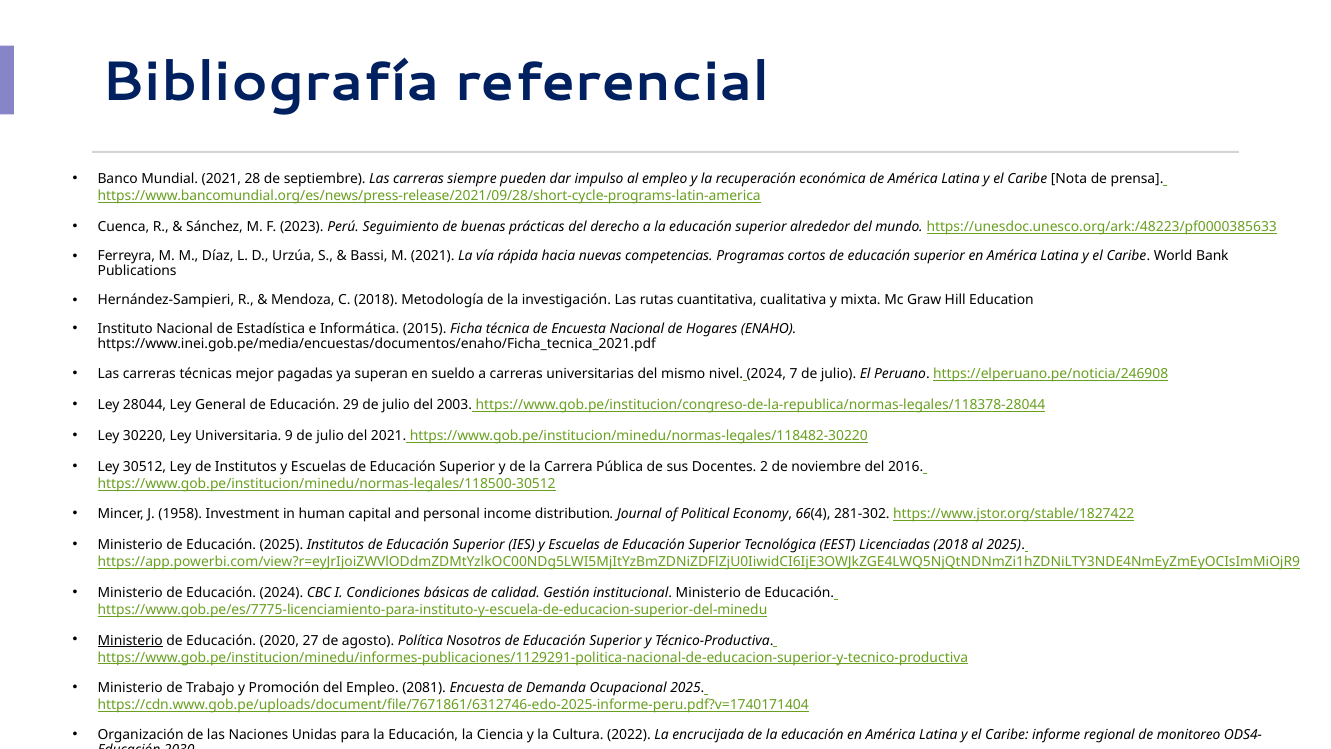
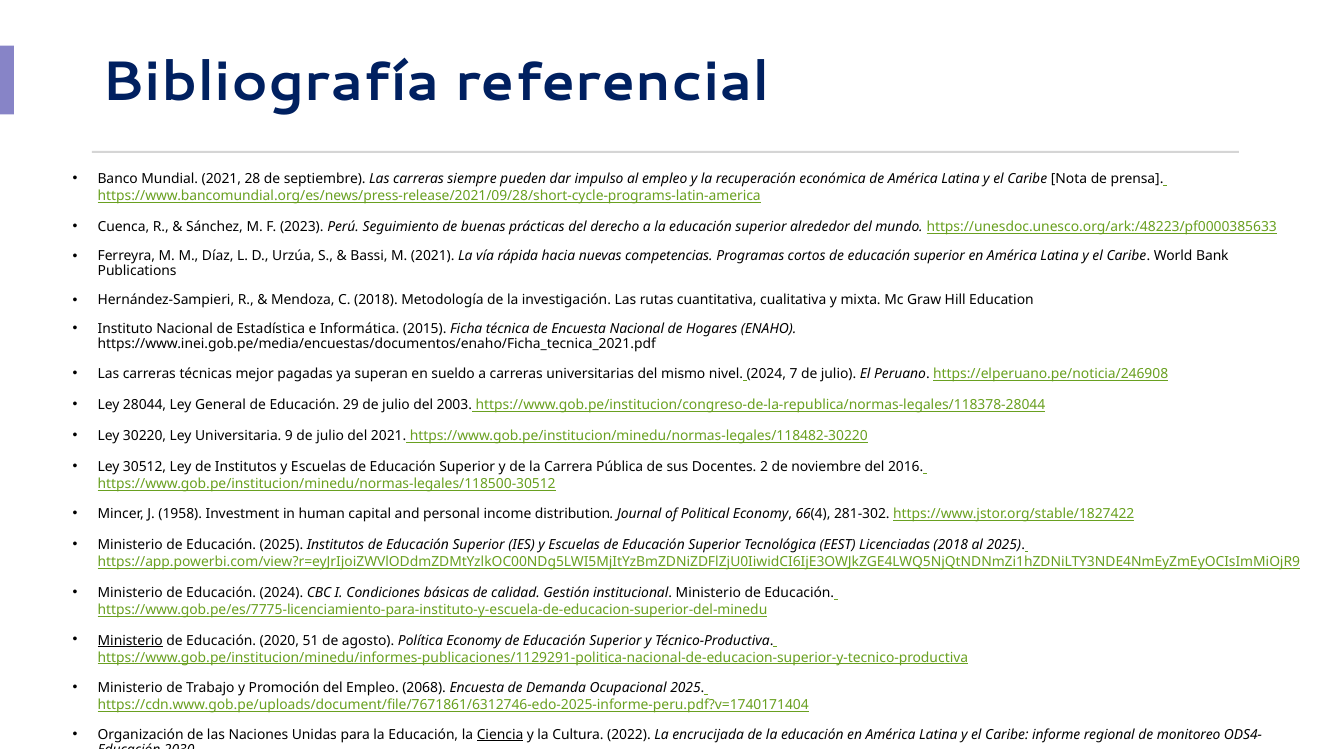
27: 27 -> 51
Política Nosotros: Nosotros -> Economy
2081: 2081 -> 2068
Ciencia underline: none -> present
